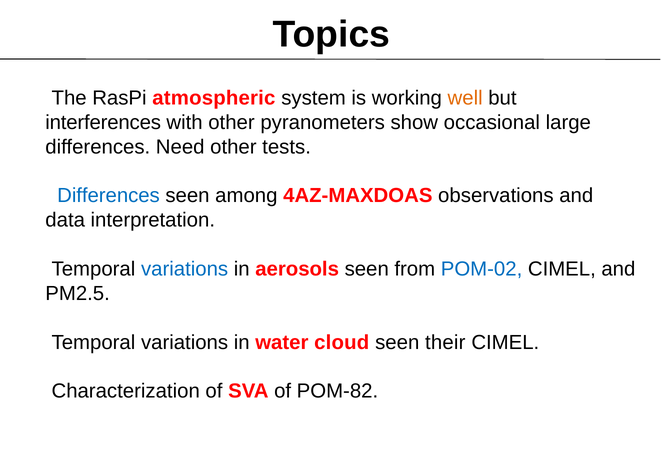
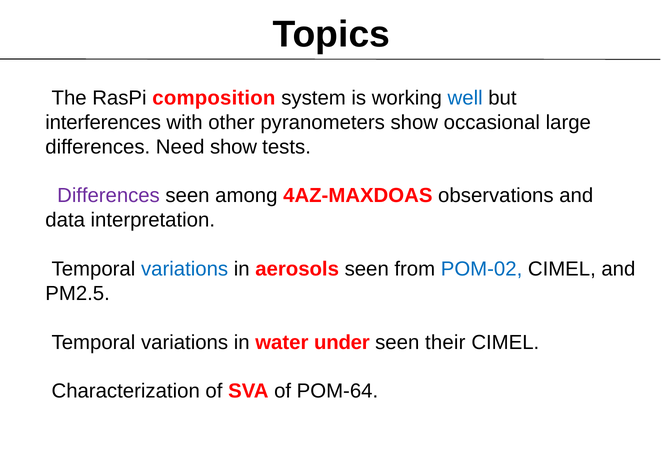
atmospheric: atmospheric -> composition
well colour: orange -> blue
Need other: other -> show
Differences at (108, 196) colour: blue -> purple
cloud: cloud -> under
POM-82: POM-82 -> POM-64
